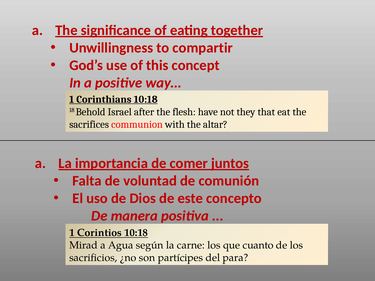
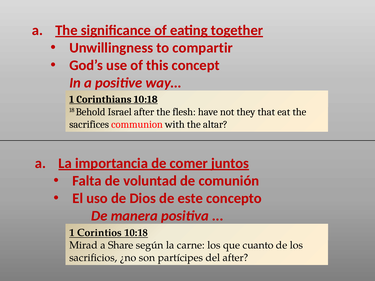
Agua: Agua -> Share
del para: para -> after
